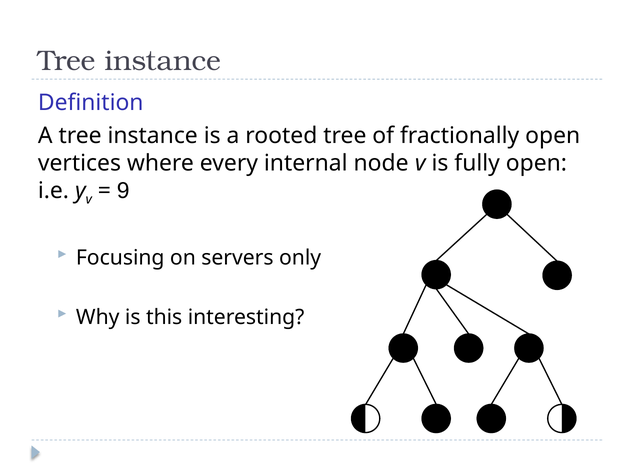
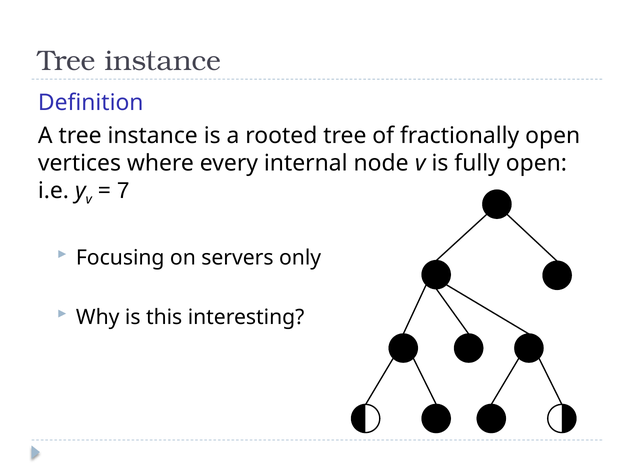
9: 9 -> 7
